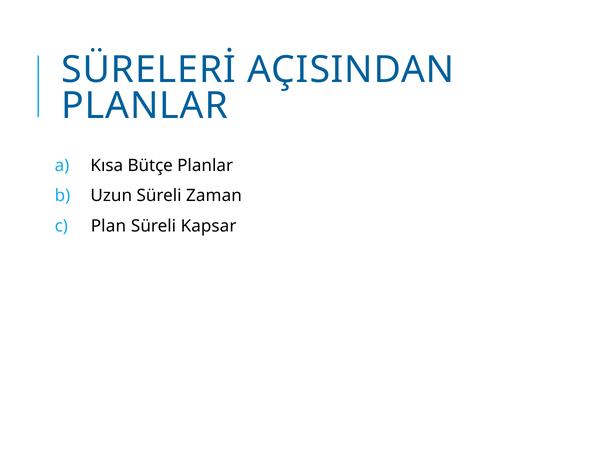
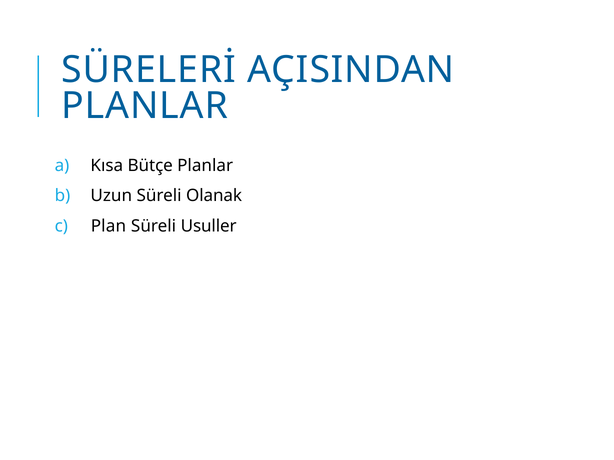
Zaman: Zaman -> Olanak
Kapsar: Kapsar -> Usuller
